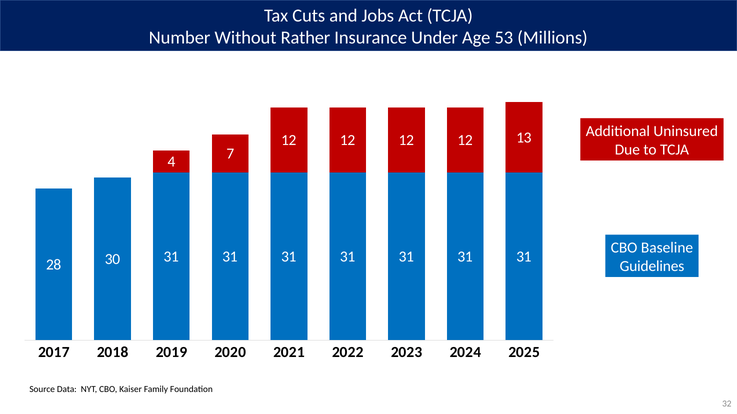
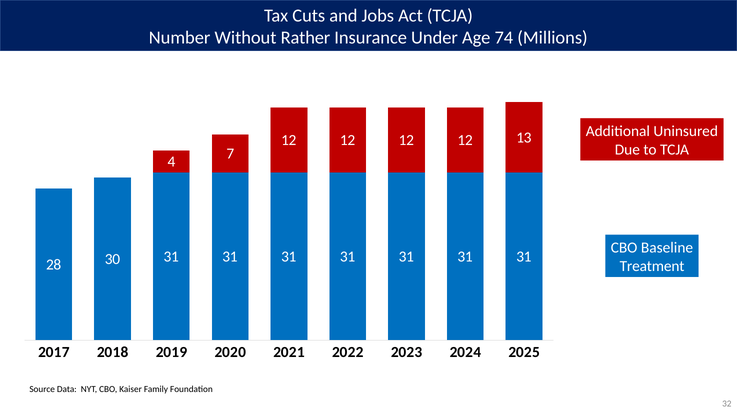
53: 53 -> 74
Guidelines: Guidelines -> Treatment
